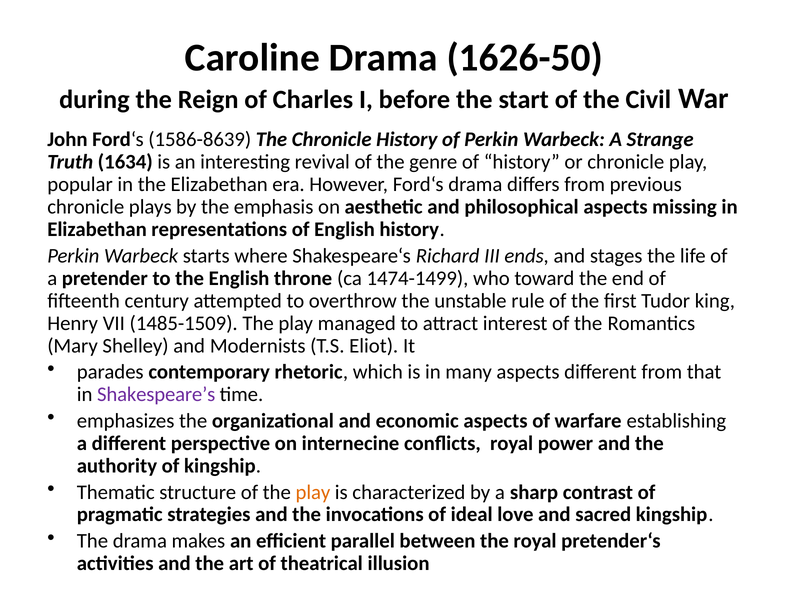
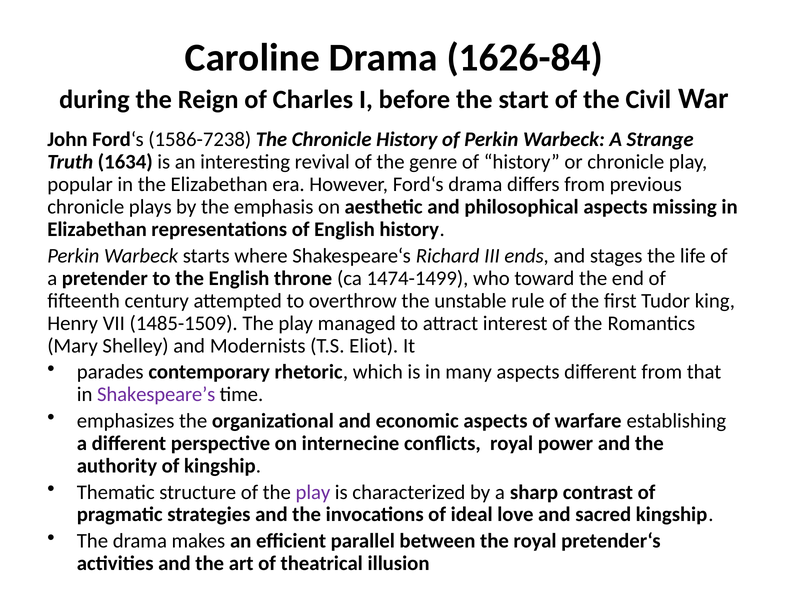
1626-50: 1626-50 -> 1626-84
1586-8639: 1586-8639 -> 1586-7238
play at (313, 492) colour: orange -> purple
